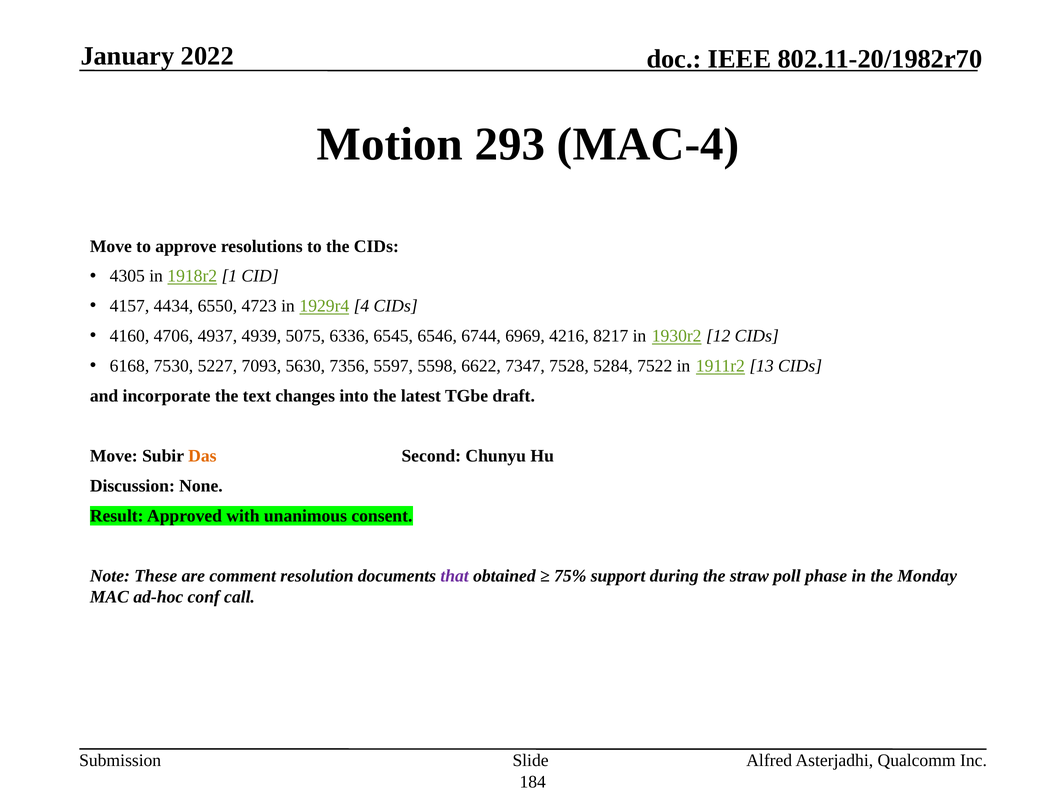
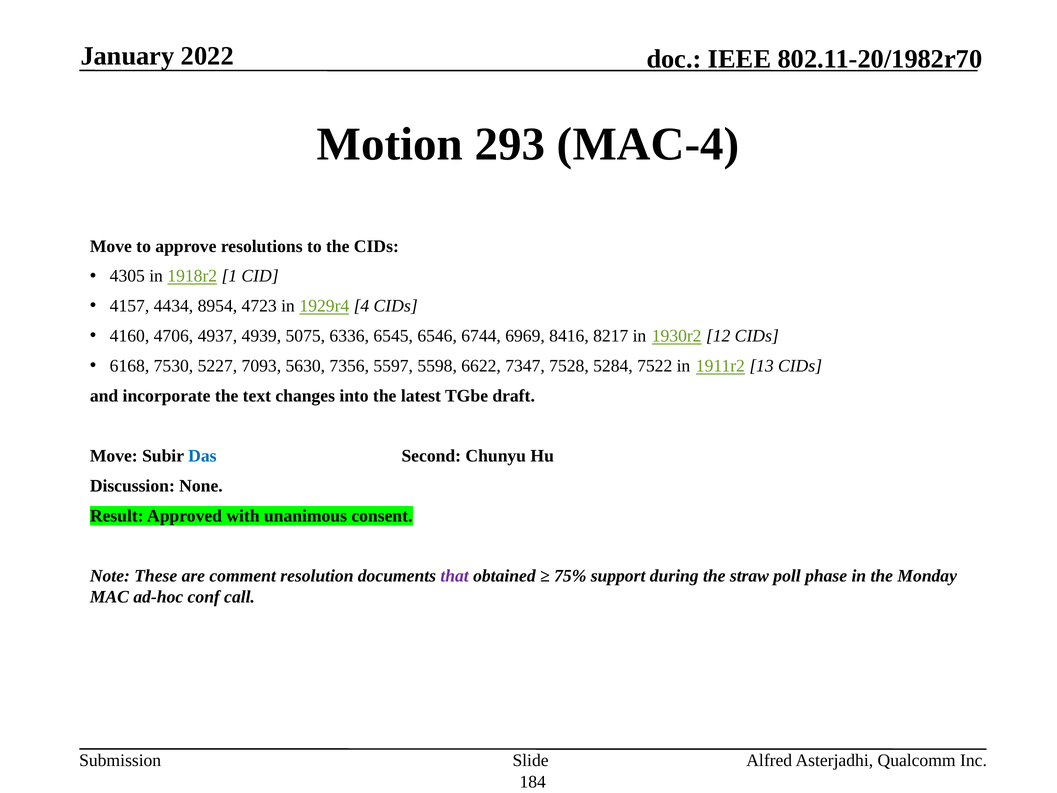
6550: 6550 -> 8954
4216: 4216 -> 8416
Das colour: orange -> blue
